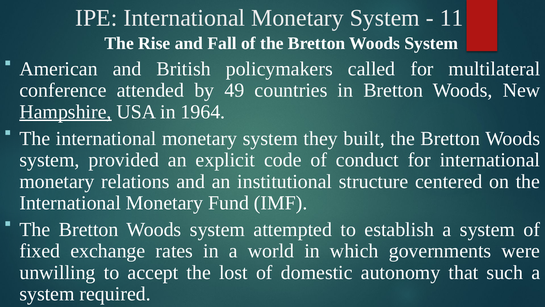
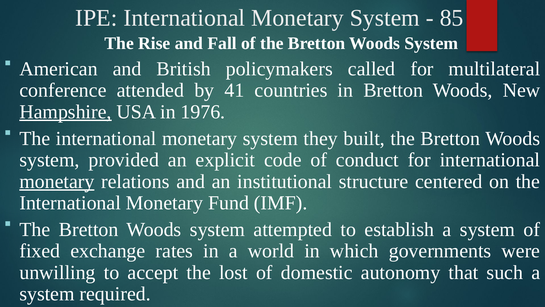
11: 11 -> 85
49: 49 -> 41
1964: 1964 -> 1976
monetary at (57, 181) underline: none -> present
